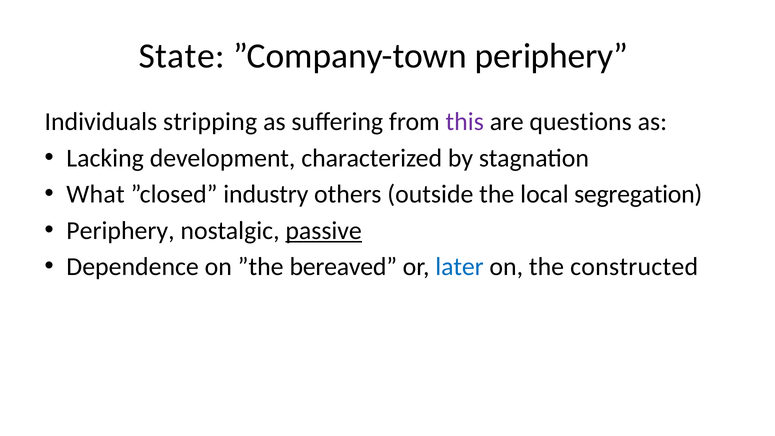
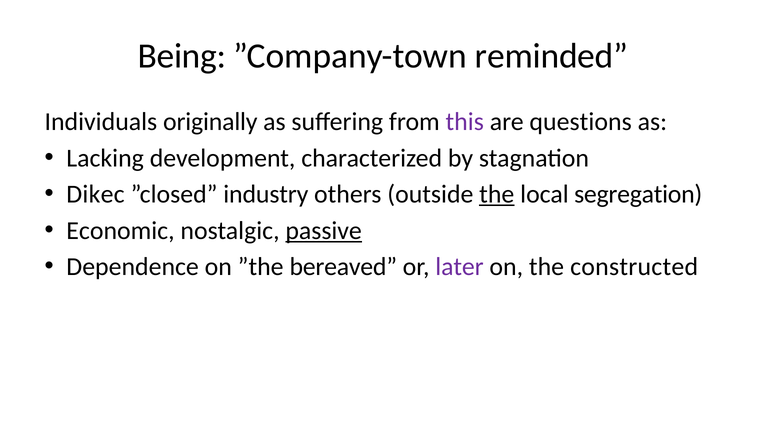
State: State -> Being
”Company-town periphery: periphery -> reminded
stripping: stripping -> originally
What: What -> Dikec
the at (497, 194) underline: none -> present
Periphery at (120, 230): Periphery -> Economic
later colour: blue -> purple
